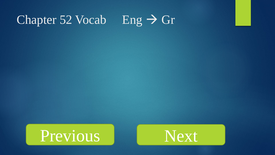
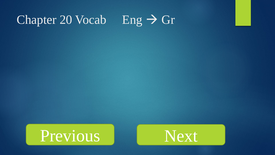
52: 52 -> 20
